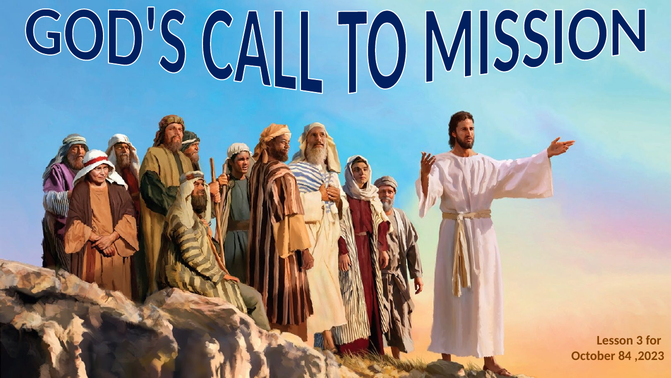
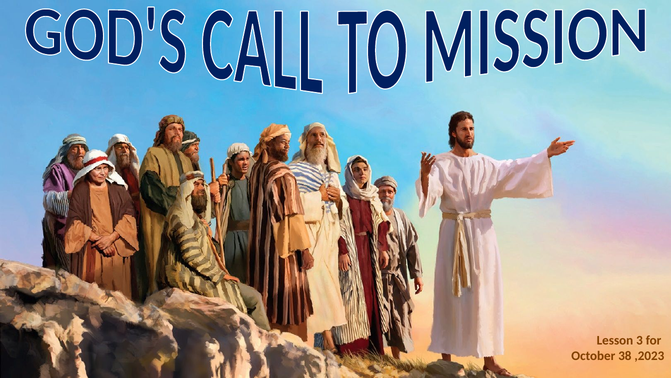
84: 84 -> 38
